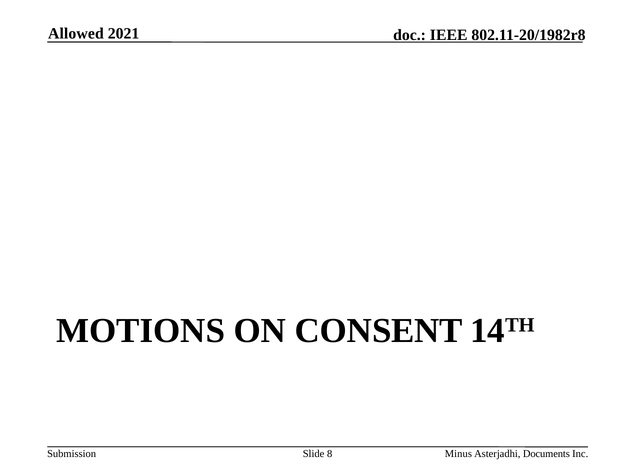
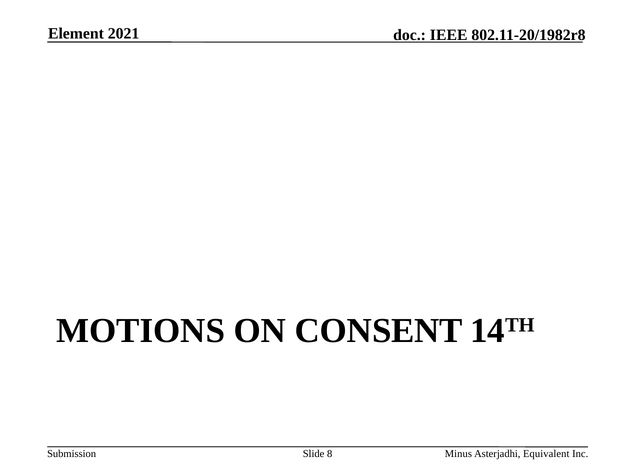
Allowed: Allowed -> Element
Documents: Documents -> Equivalent
